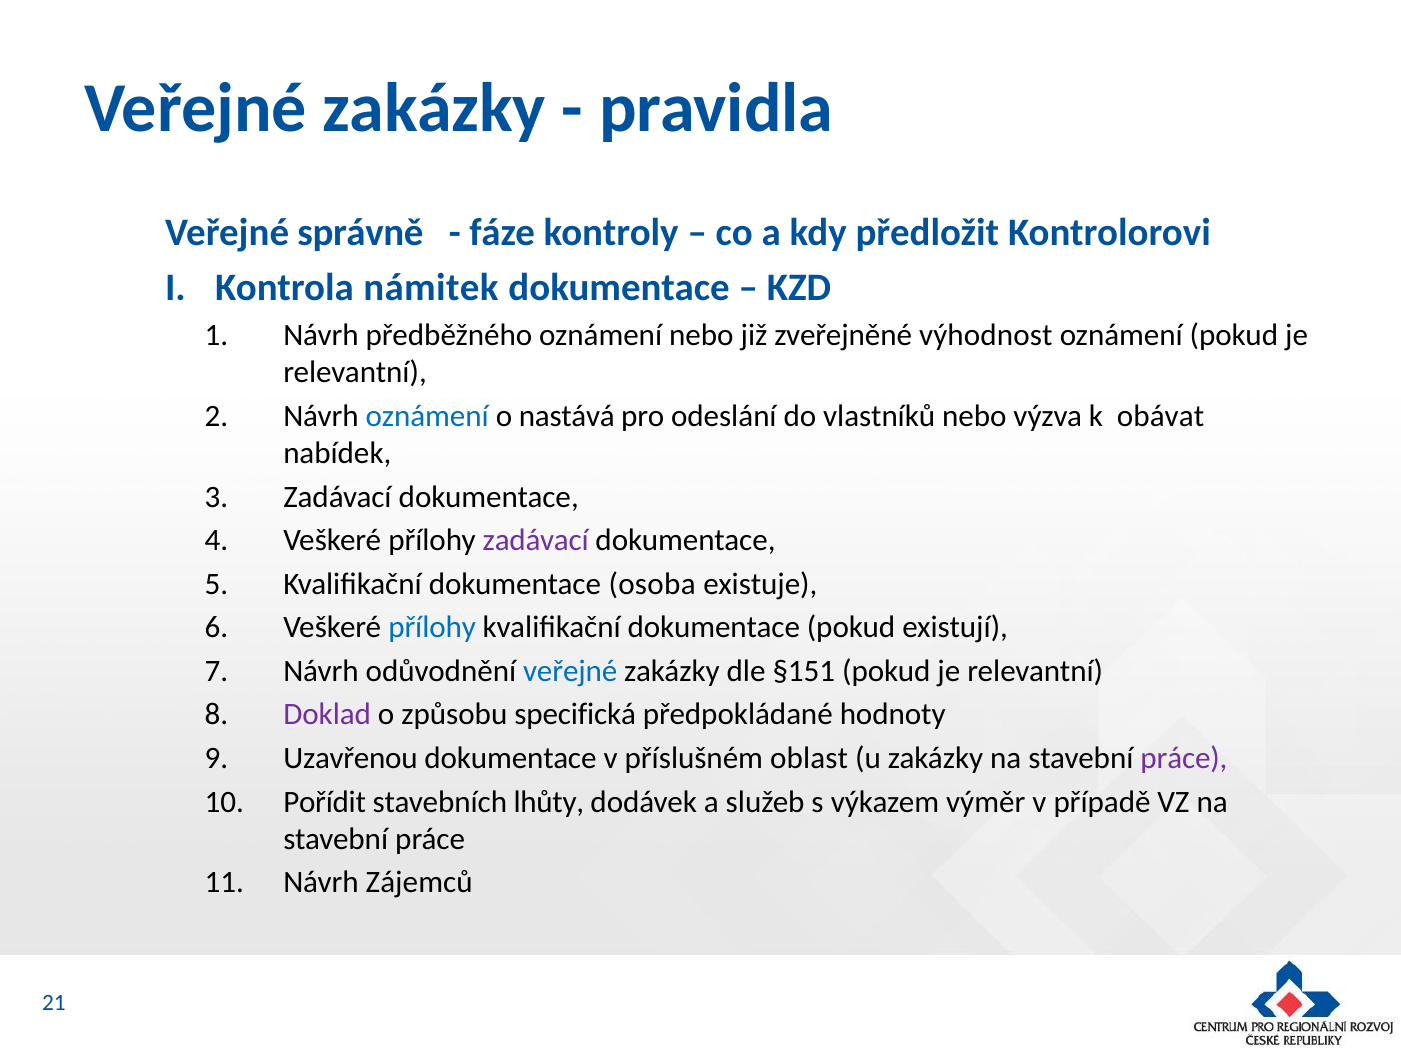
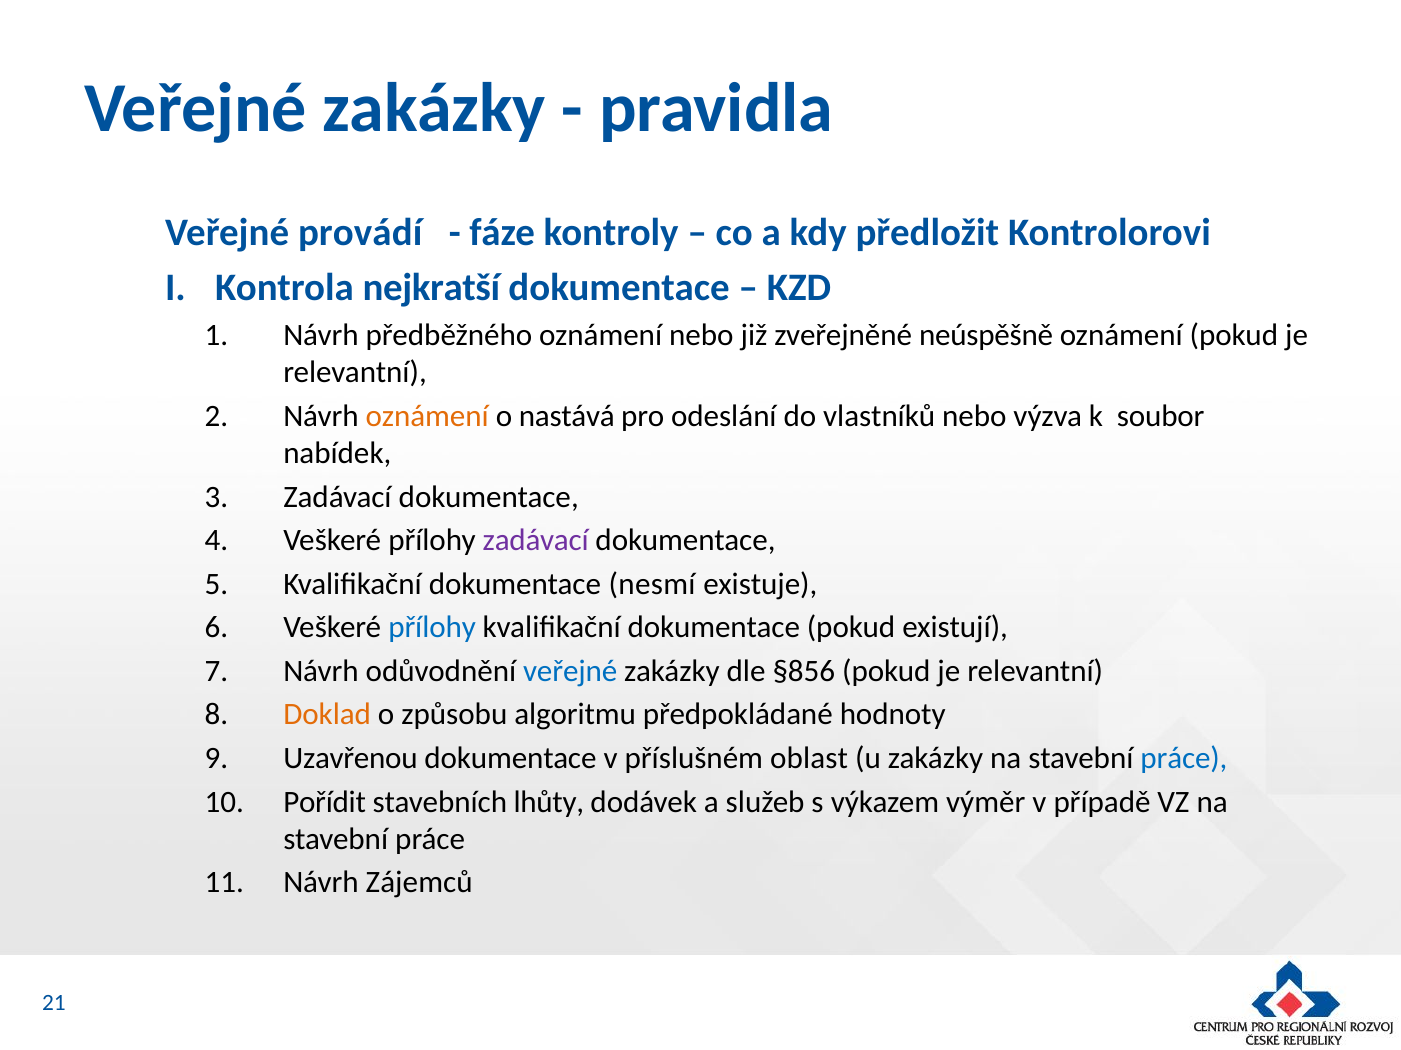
správně: správně -> provádí
námitek: námitek -> nejkratší
výhodnost: výhodnost -> neúspěšně
oznámení at (427, 416) colour: blue -> orange
obávat: obávat -> soubor
osoba: osoba -> nesmí
§151: §151 -> §856
Doklad colour: purple -> orange
specifická: specifická -> algoritmu
práce at (1184, 759) colour: purple -> blue
